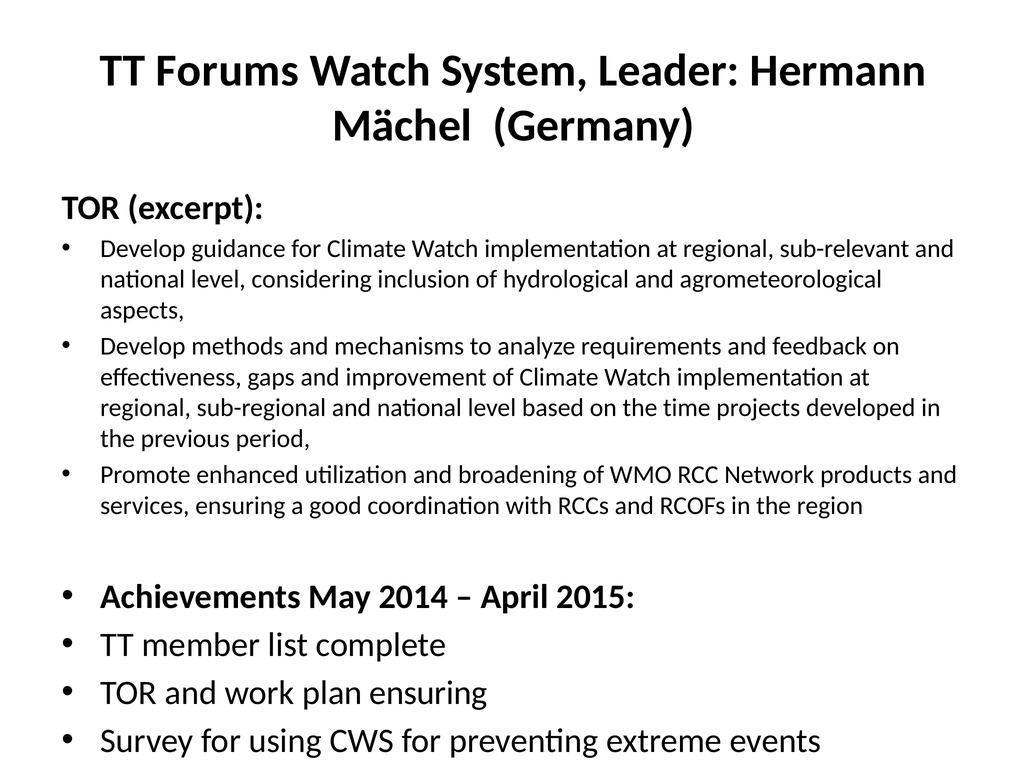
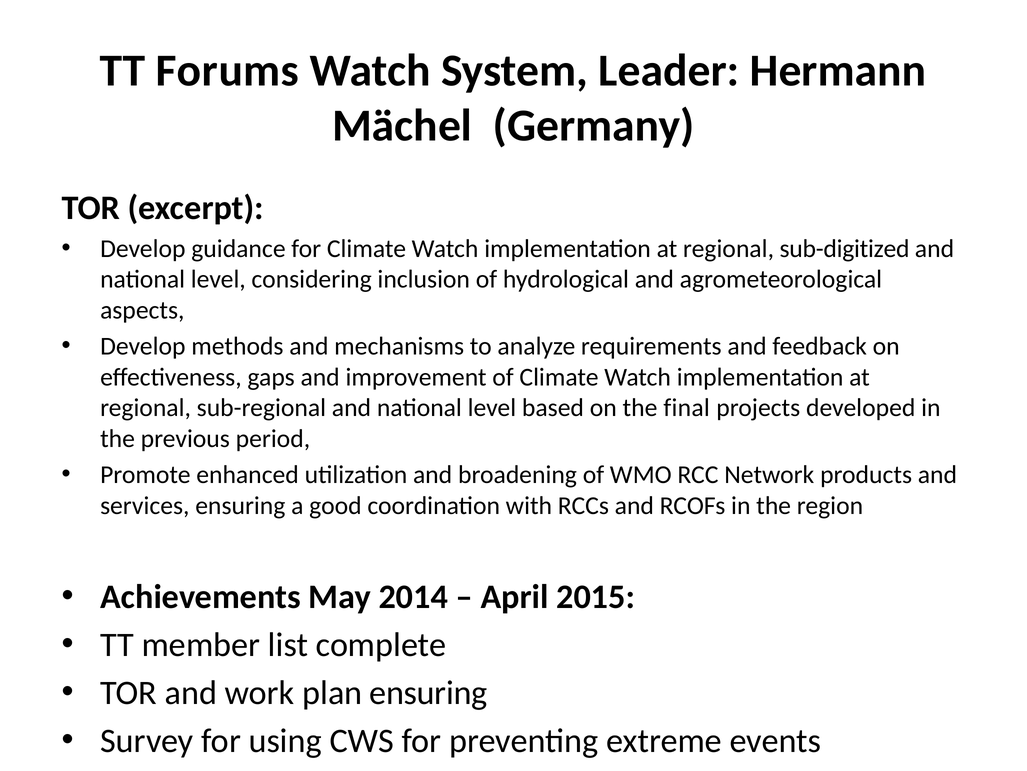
sub-relevant: sub-relevant -> sub-digitized
time: time -> final
